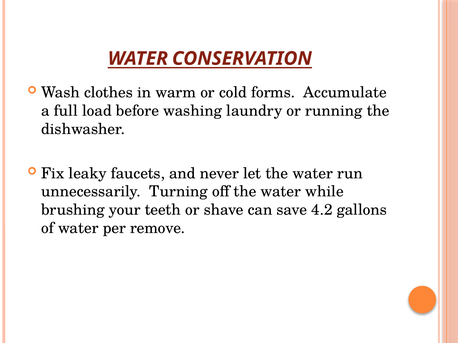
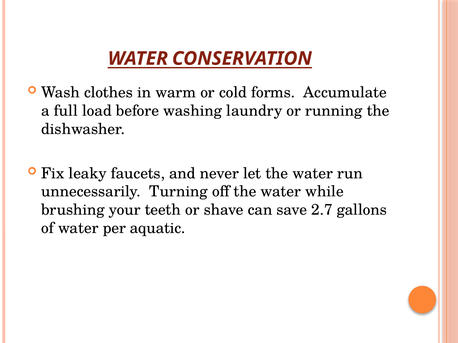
4.2: 4.2 -> 2.7
remove: remove -> aquatic
